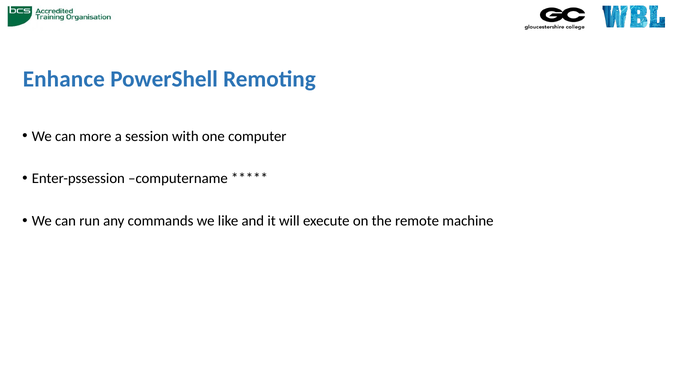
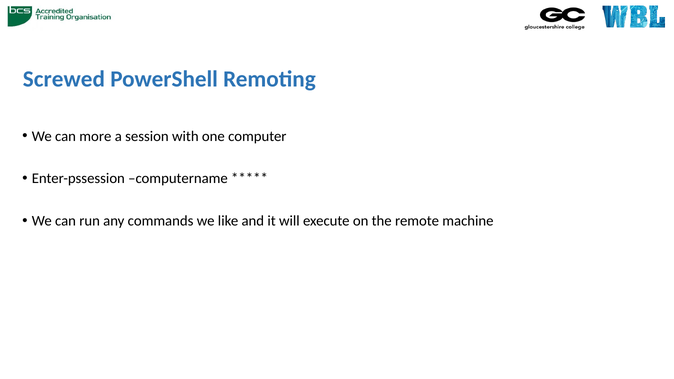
Enhance: Enhance -> Screwed
